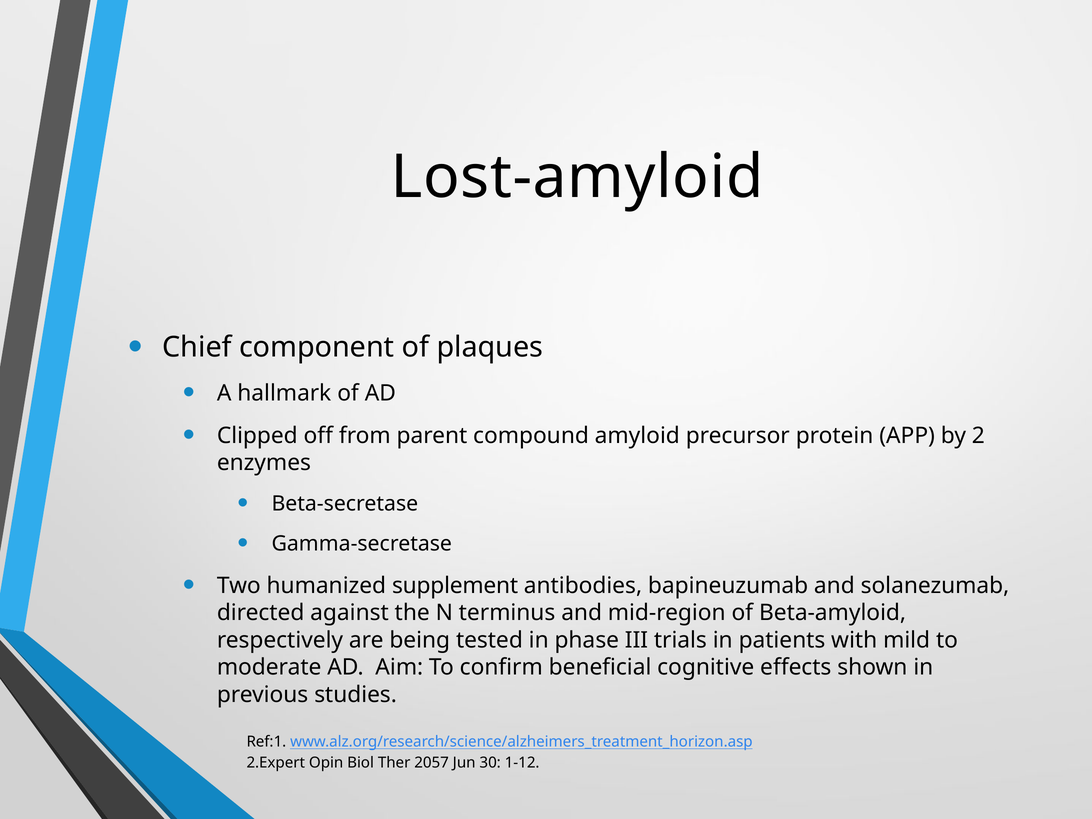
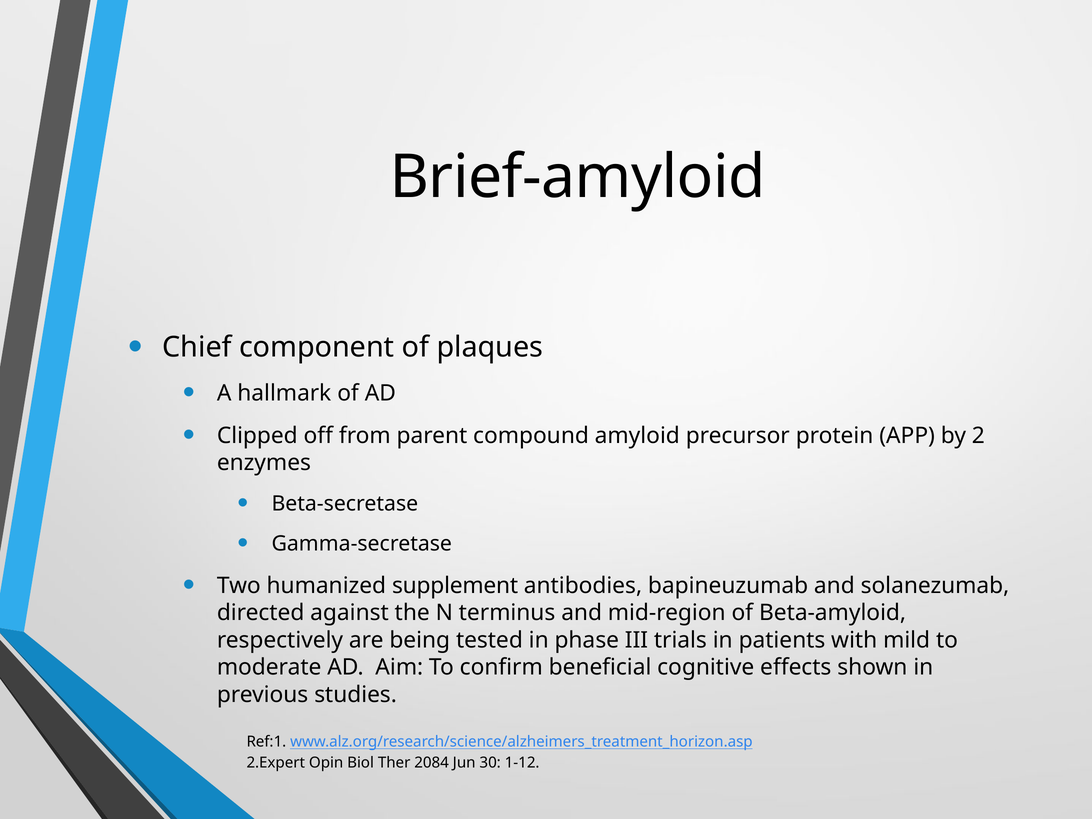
Lost-amyloid: Lost-amyloid -> Brief-amyloid
2057: 2057 -> 2084
